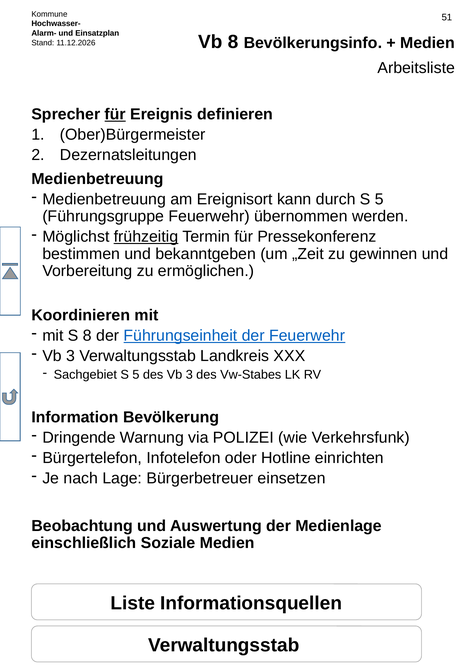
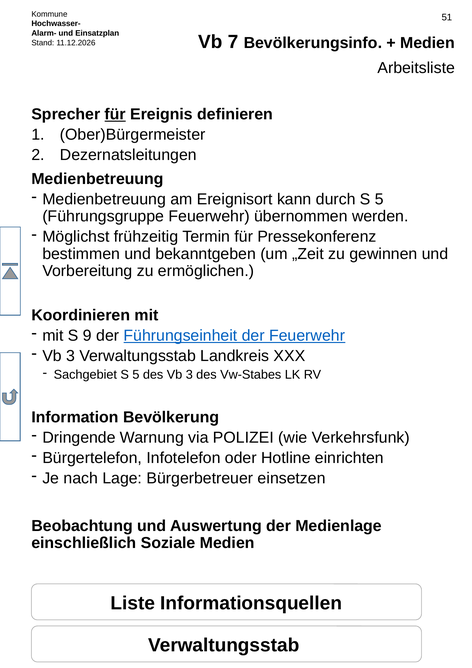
Vb 8: 8 -> 7
frühzeitig underline: present -> none
S 8: 8 -> 9
